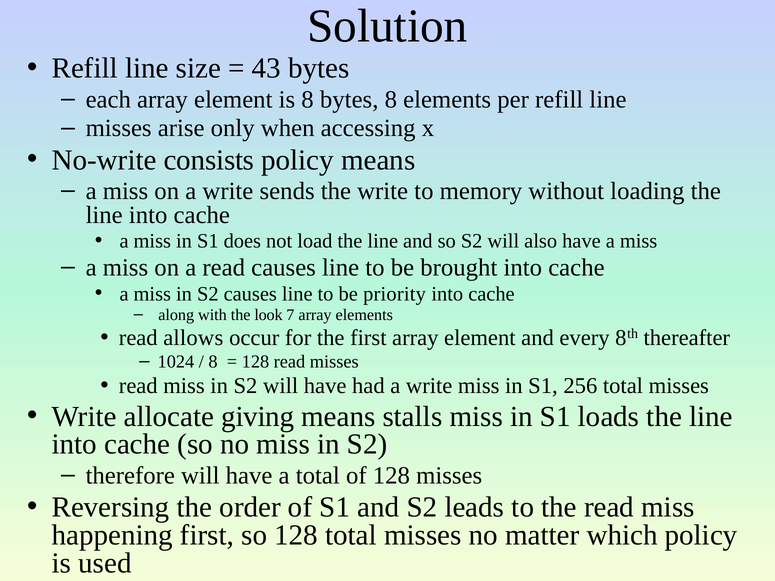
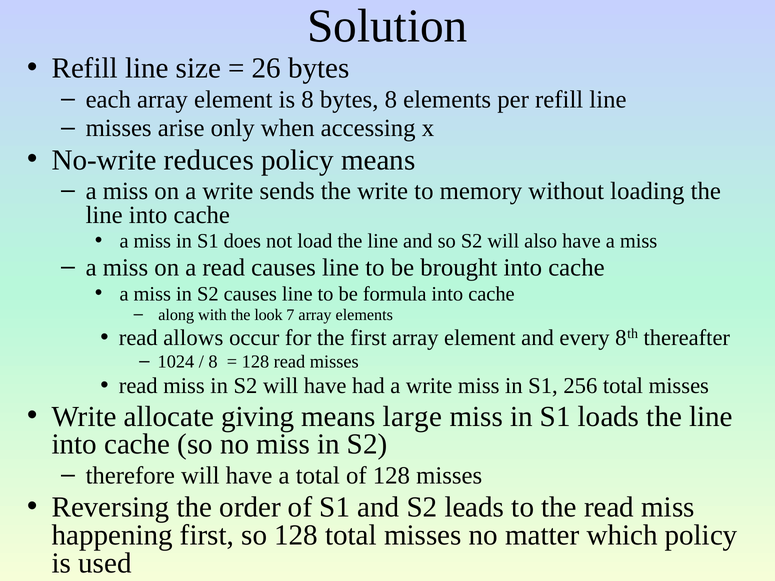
43: 43 -> 26
consists: consists -> reduces
priority: priority -> formula
stalls: stalls -> large
